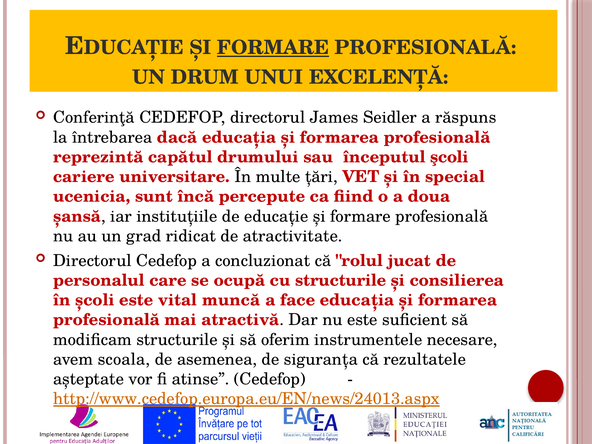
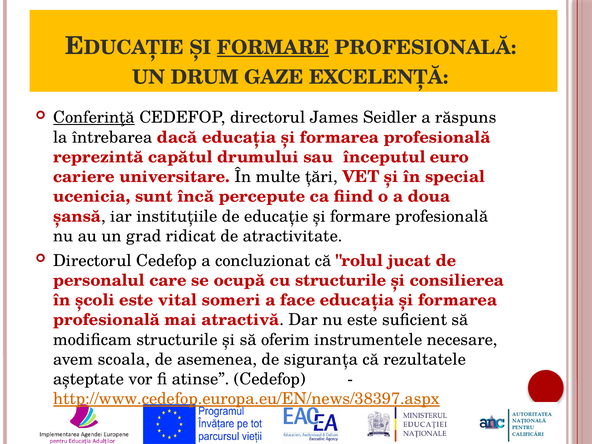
UNUI: UNUI -> GAZE
Conferinţă underline: none -> present
şcoli: şcoli -> euro
muncă: muncă -> someri
http://www.cedefop.europa.eu/EN/news/24013.aspx: http://www.cedefop.europa.eu/EN/news/24013.aspx -> http://www.cedefop.europa.eu/EN/news/38397.aspx
